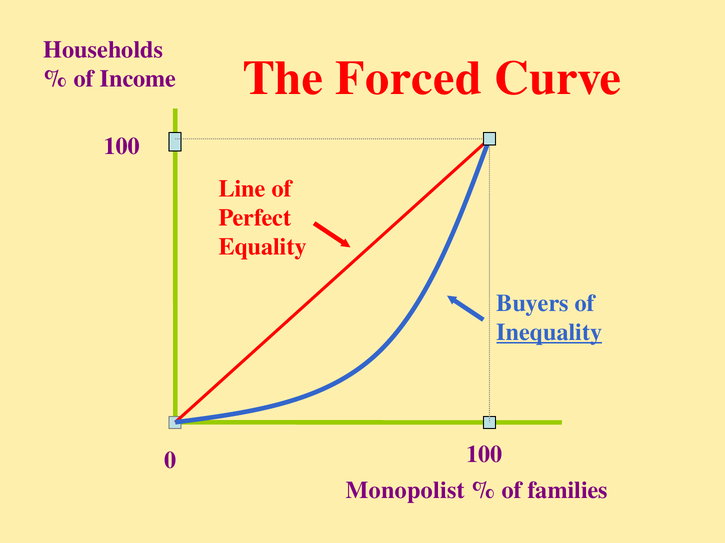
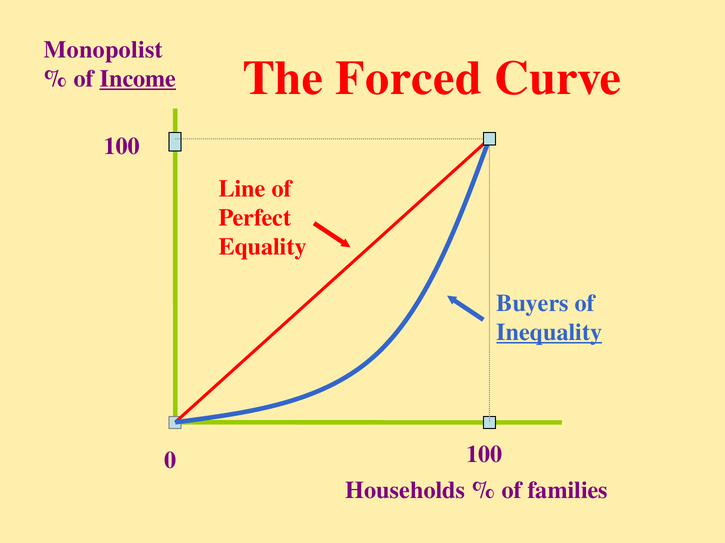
Households: Households -> Monopolist
Income underline: none -> present
Monopolist: Monopolist -> Households
